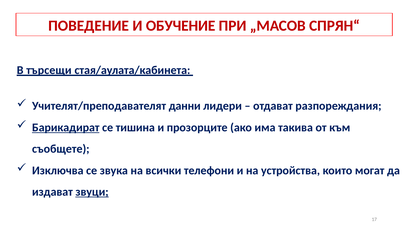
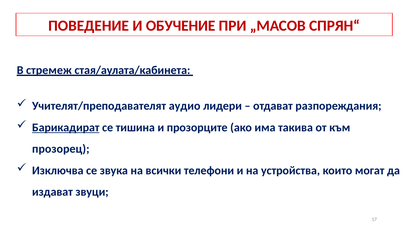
търсещи: търсещи -> стремеж
данни: данни -> аудио
съобщете: съобщете -> прозорец
звуци underline: present -> none
